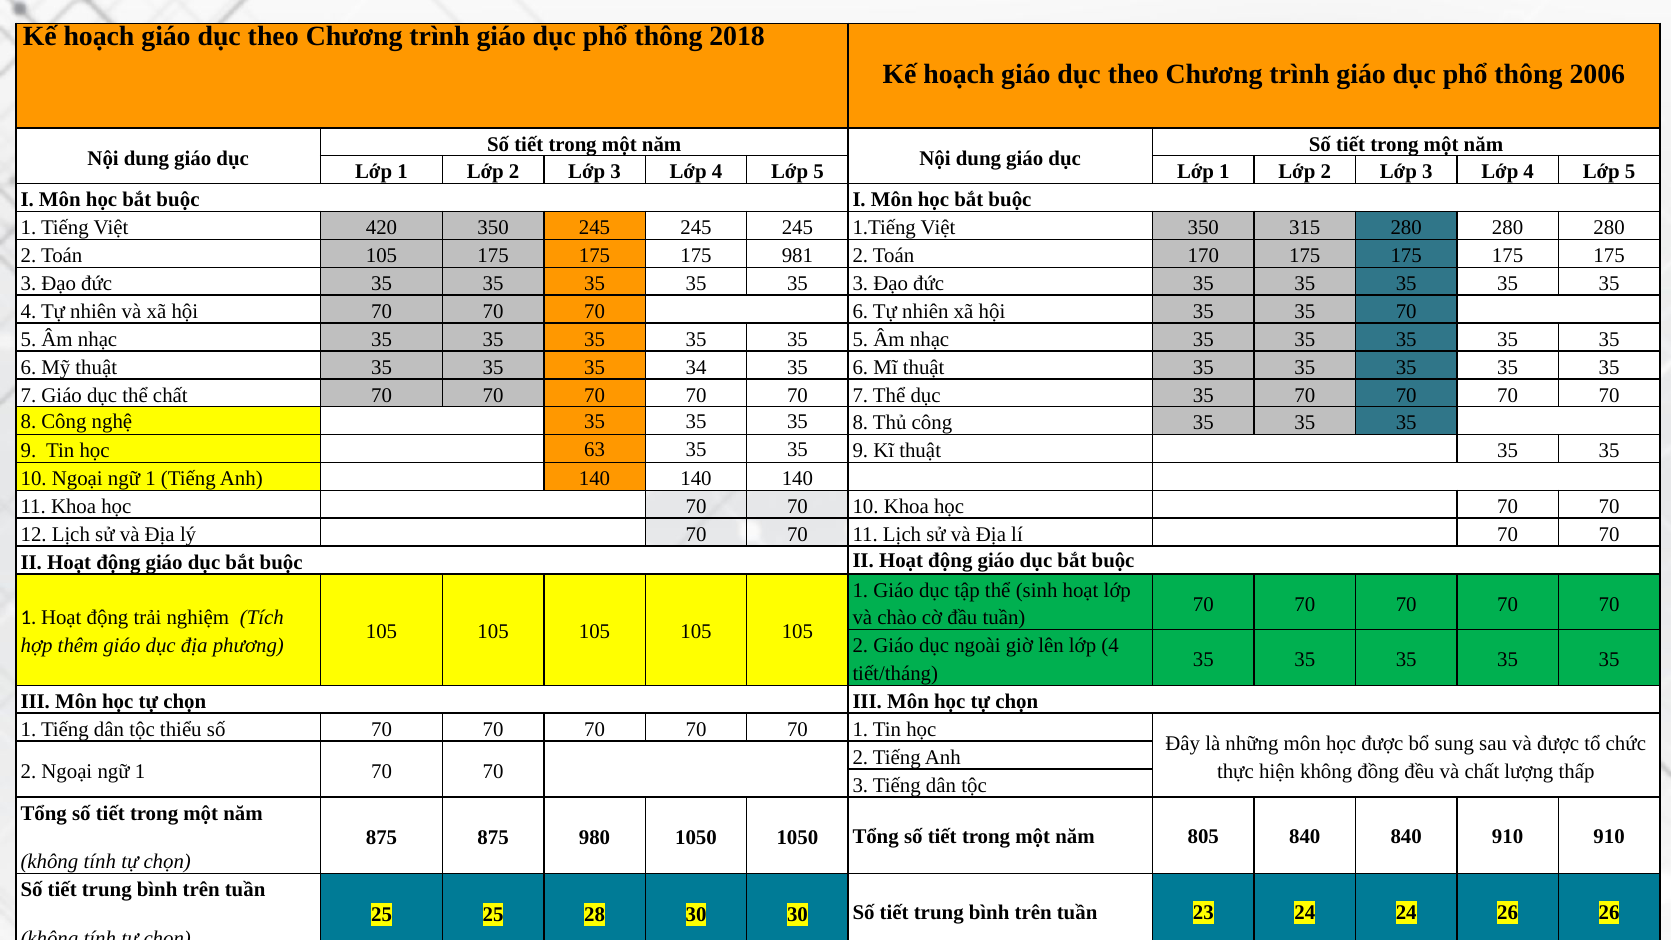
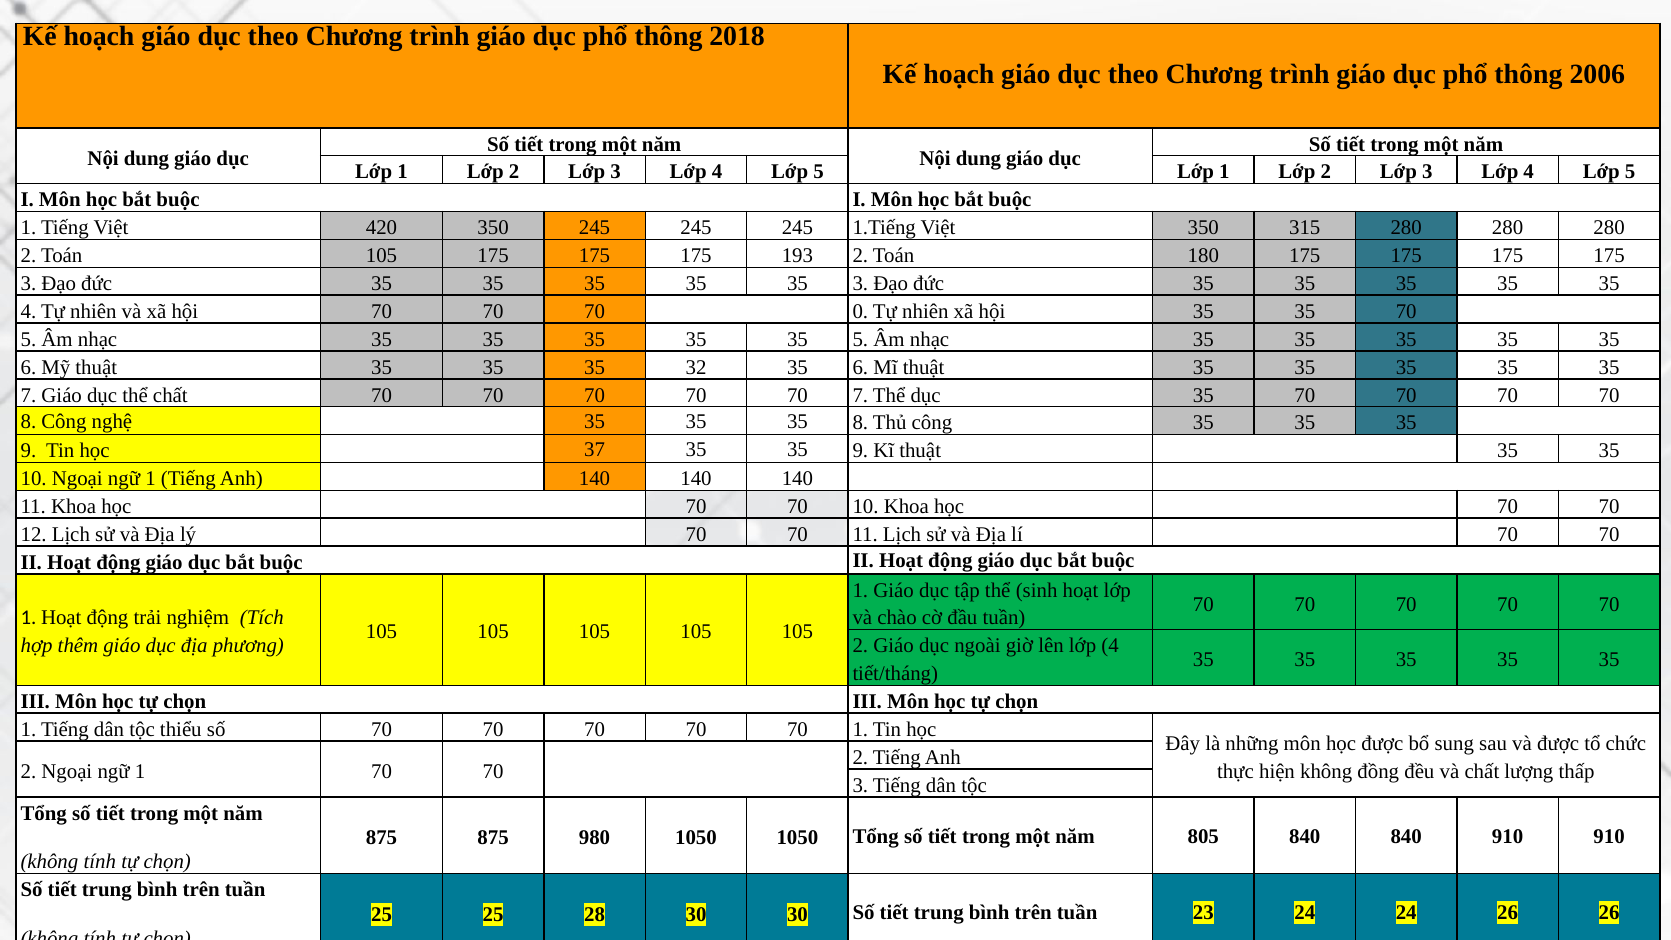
981: 981 -> 193
170: 170 -> 180
70 6: 6 -> 0
34: 34 -> 32
63: 63 -> 37
